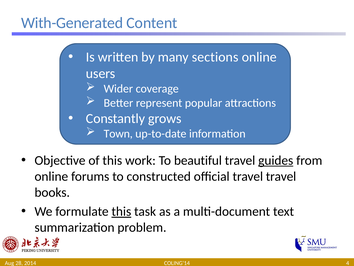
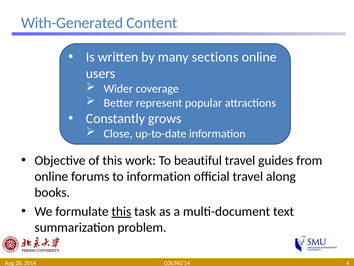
Town: Town -> Close
guides underline: present -> none
to constructed: constructed -> information
travel travel: travel -> along
